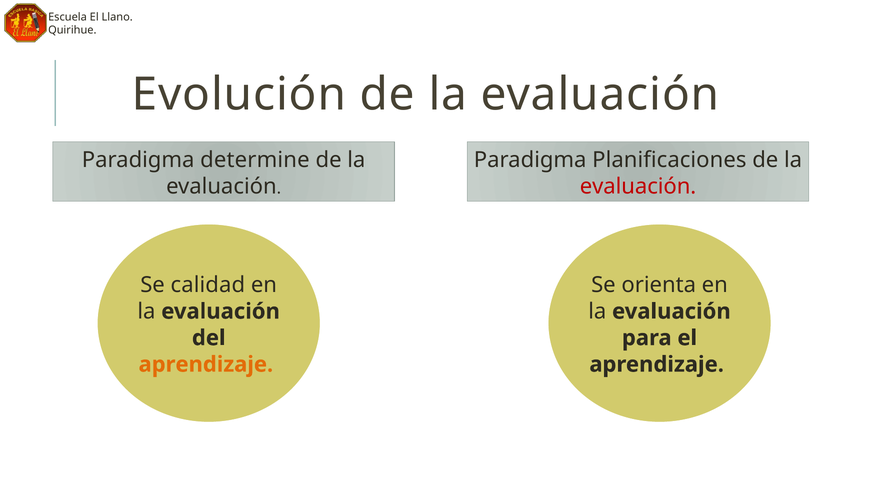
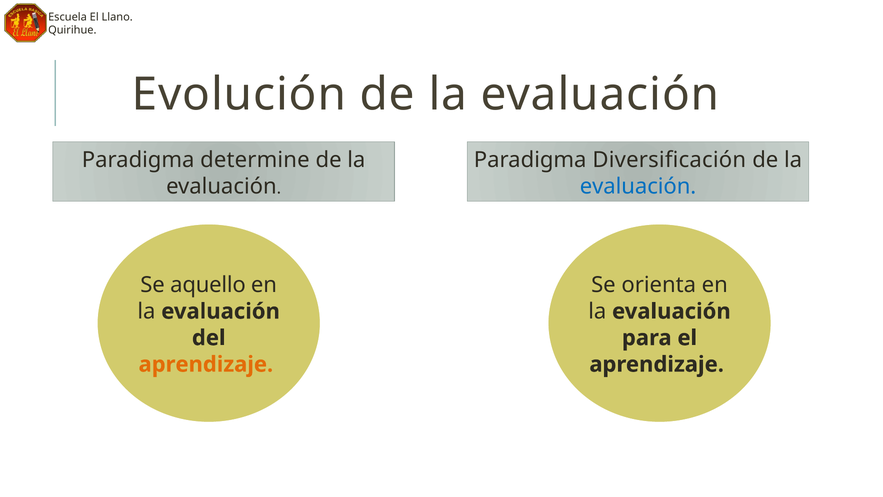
Planificaciones: Planificaciones -> Diversificación
evaluación at (638, 186) colour: red -> blue
calidad: calidad -> aquello
